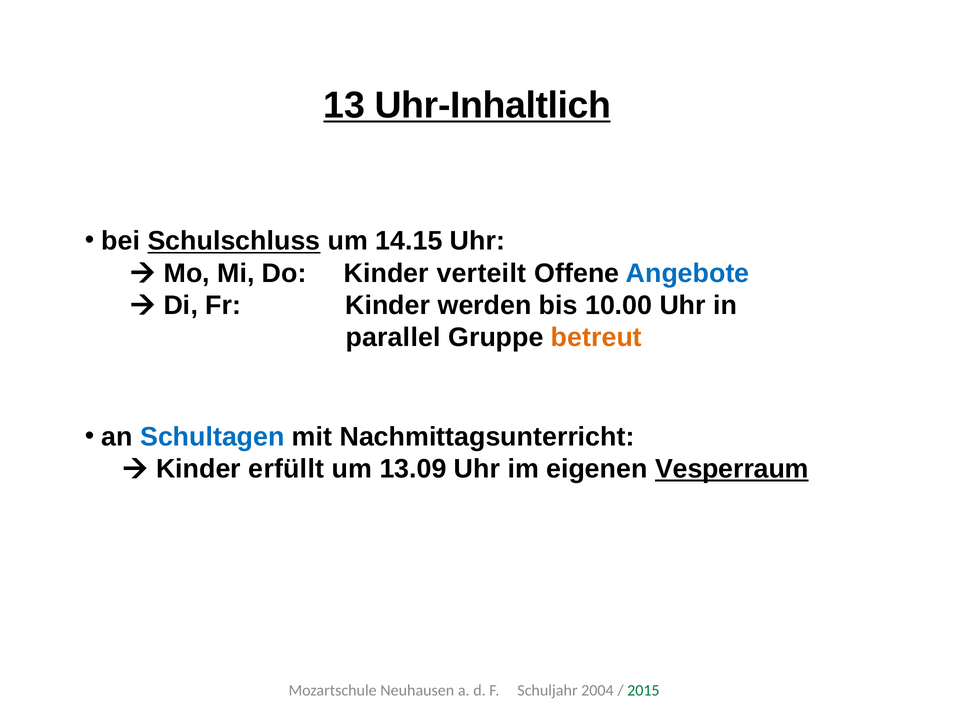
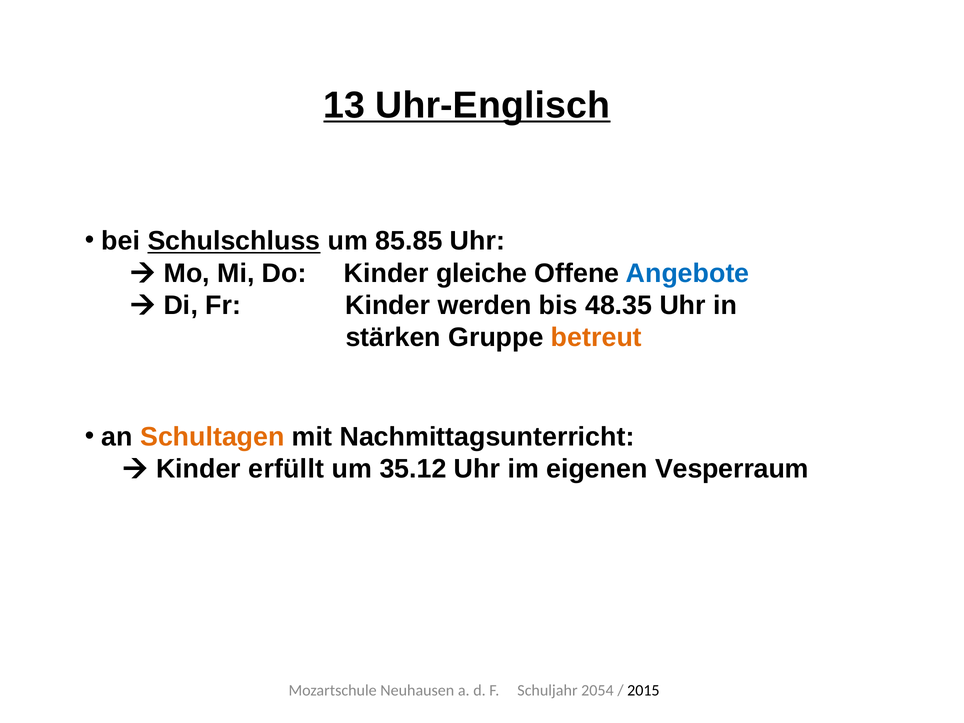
Uhr-Inhaltlich: Uhr-Inhaltlich -> Uhr-Englisch
14.15: 14.15 -> 85.85
verteilt: verteilt -> gleiche
10.00: 10.00 -> 48.35
parallel: parallel -> stärken
Schultagen colour: blue -> orange
13.09: 13.09 -> 35.12
Vesperraum underline: present -> none
2004: 2004 -> 2054
2015 colour: green -> black
